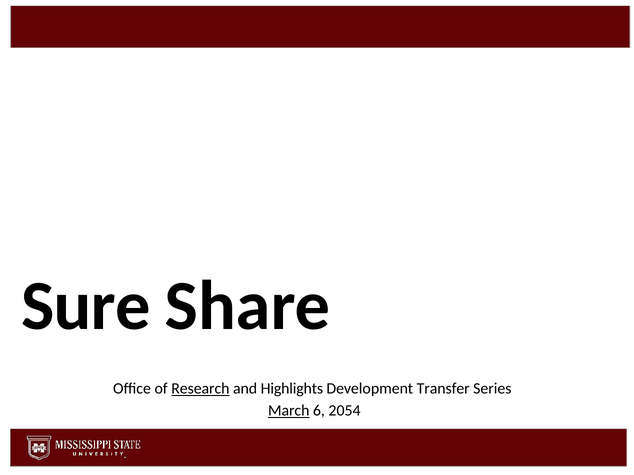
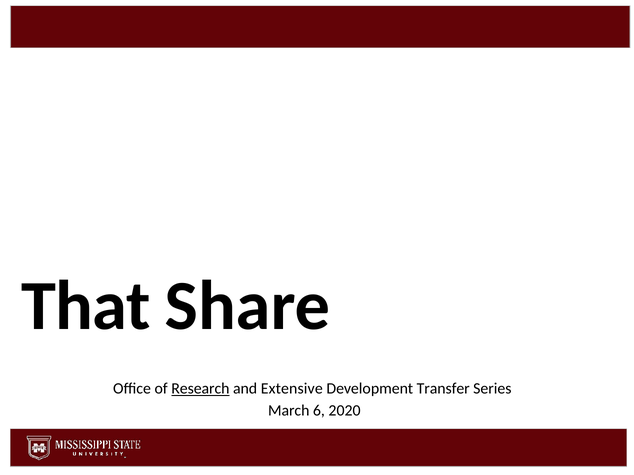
Sure: Sure -> That
Highlights: Highlights -> Extensive
March underline: present -> none
2054: 2054 -> 2020
